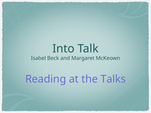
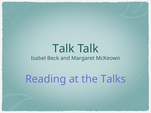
Into at (63, 49): Into -> Talk
